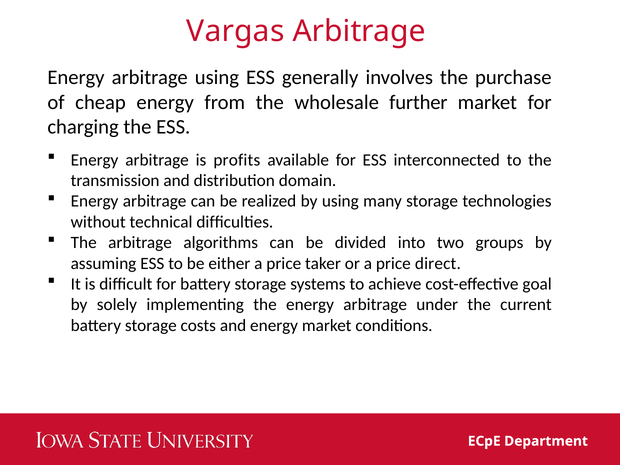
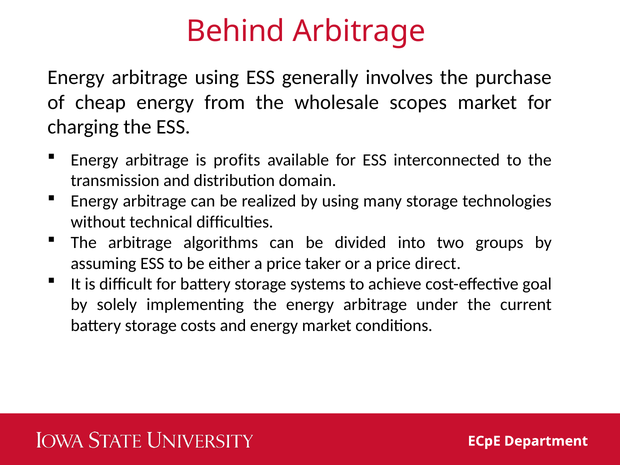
Vargas: Vargas -> Behind
further: further -> scopes
